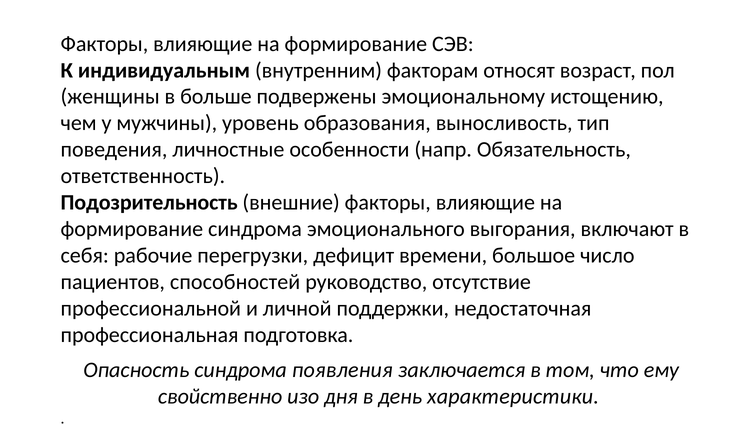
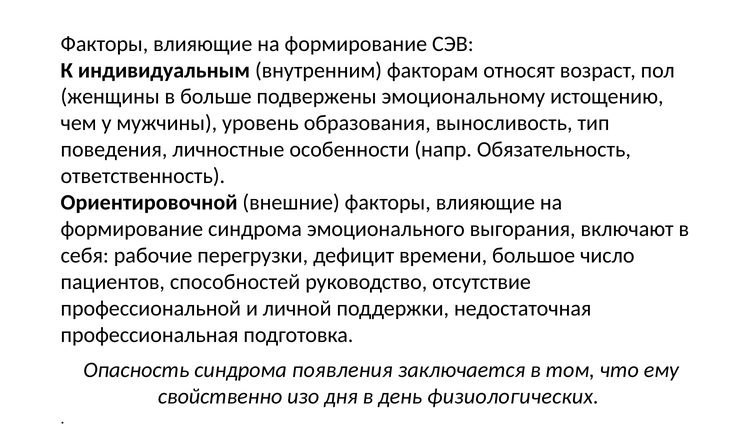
Подозрительность: Подозрительность -> Ориентировочной
характеристики: характеристики -> физиологических
